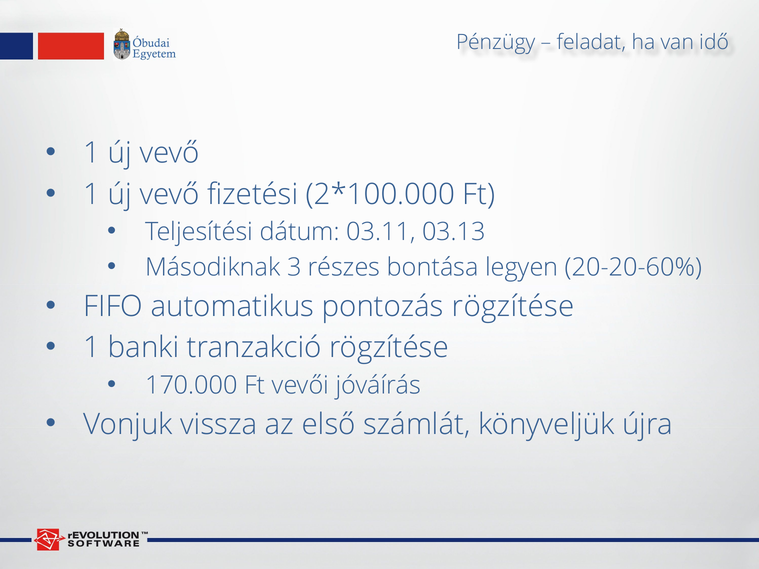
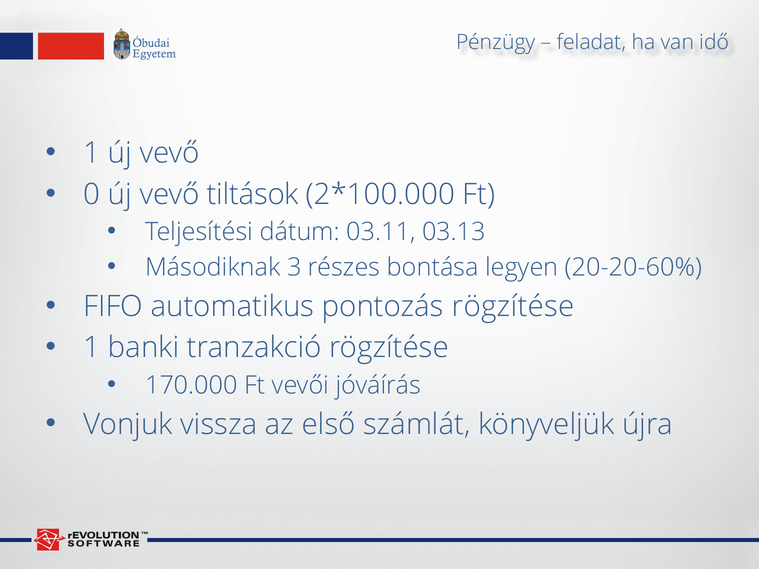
1 at (92, 195): 1 -> 0
fizetési: fizetési -> tiltások
